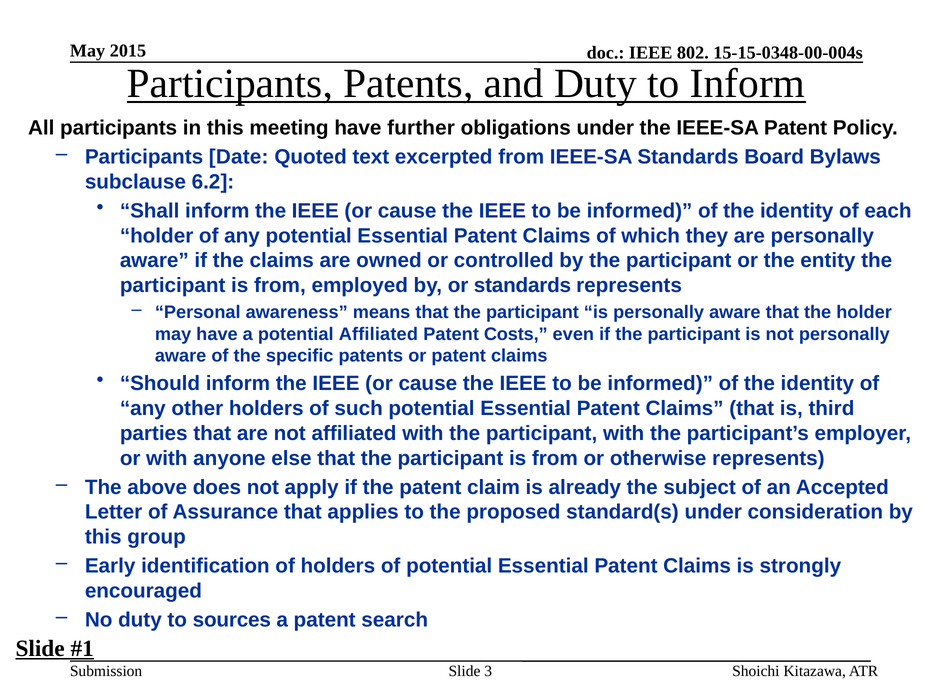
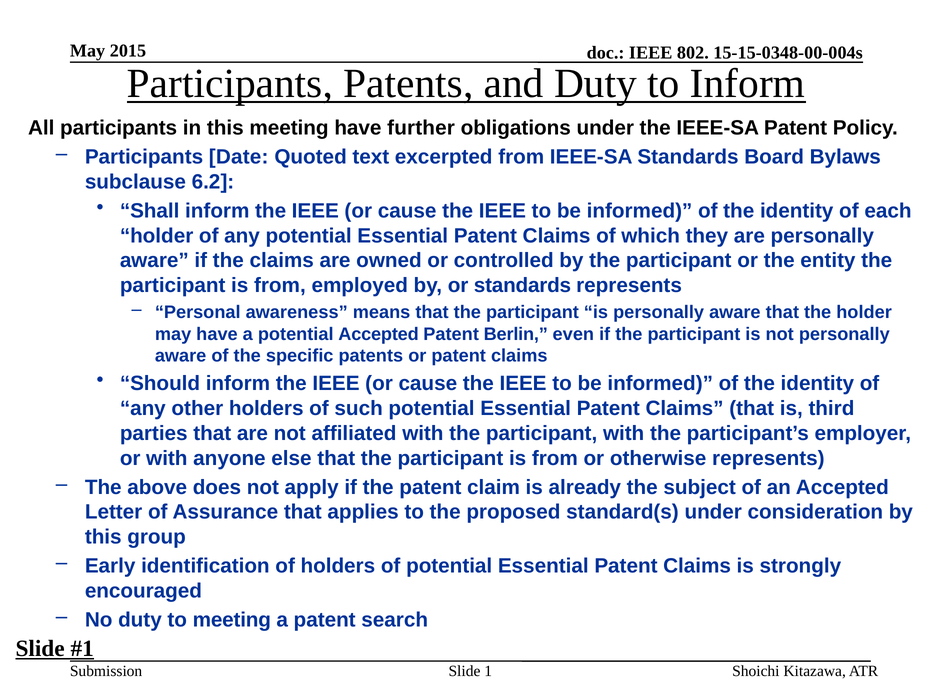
potential Affiliated: Affiliated -> Accepted
Costs: Costs -> Berlin
to sources: sources -> meeting
3: 3 -> 1
